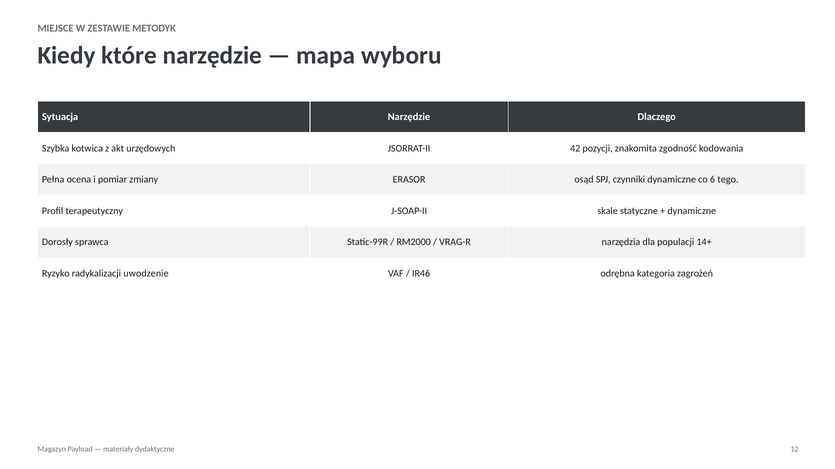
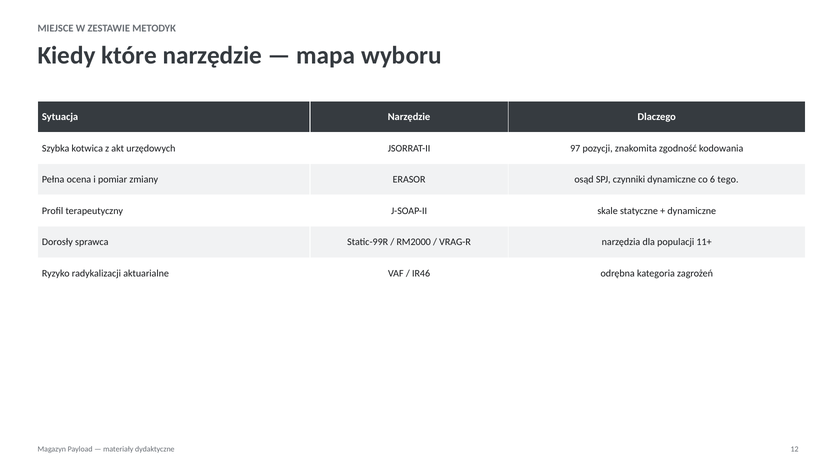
42: 42 -> 97
14+: 14+ -> 11+
uwodzenie: uwodzenie -> aktuarialne
